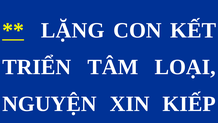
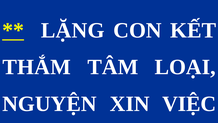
TRIỂN: TRIỂN -> THẮM
KIẾP: KIẾP -> VIỆC
